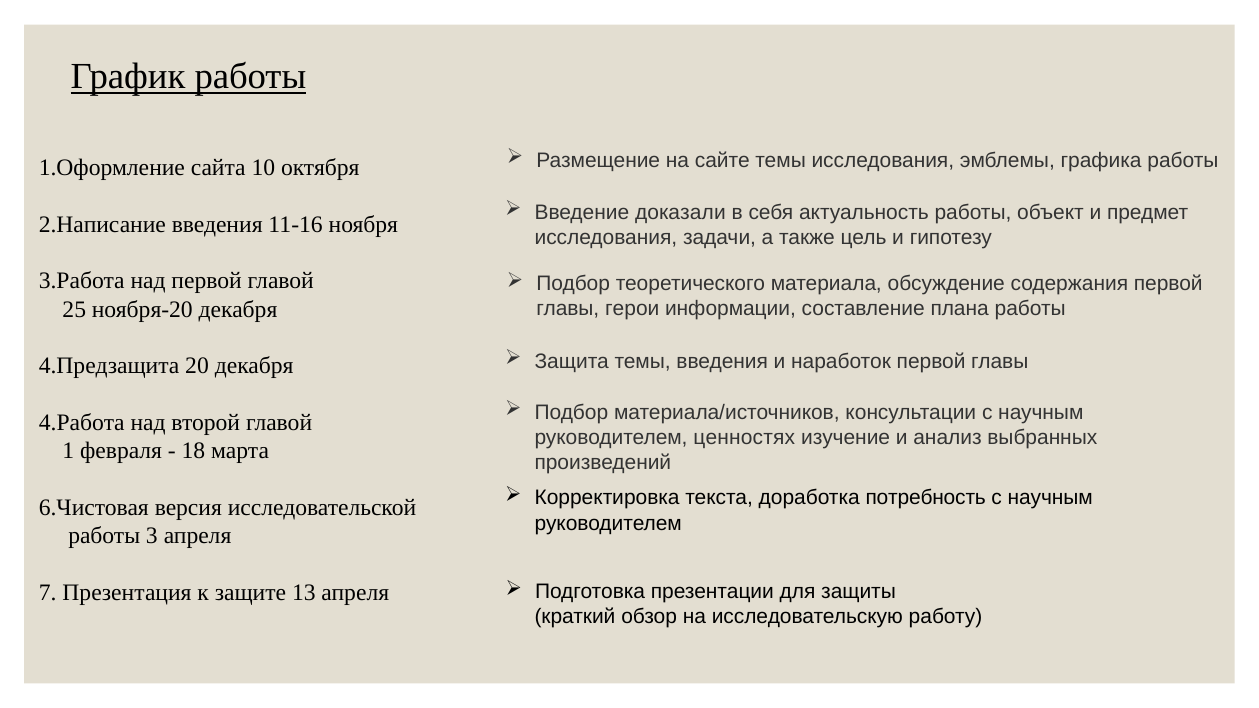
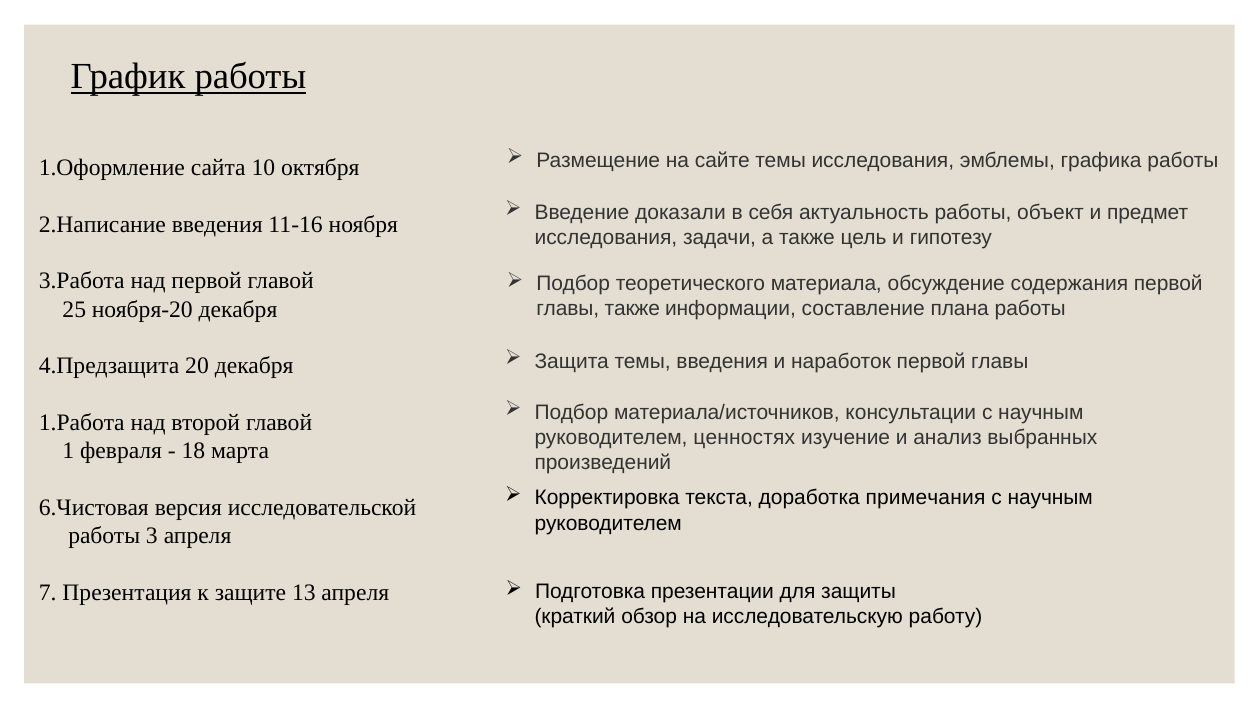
главы герои: герои -> также
4.Работа: 4.Работа -> 1.Работа
потребность: потребность -> примечания
